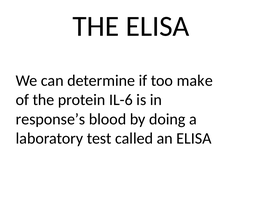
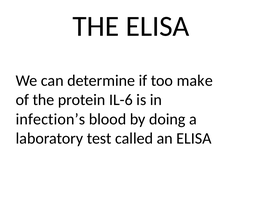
response’s: response’s -> infection’s
